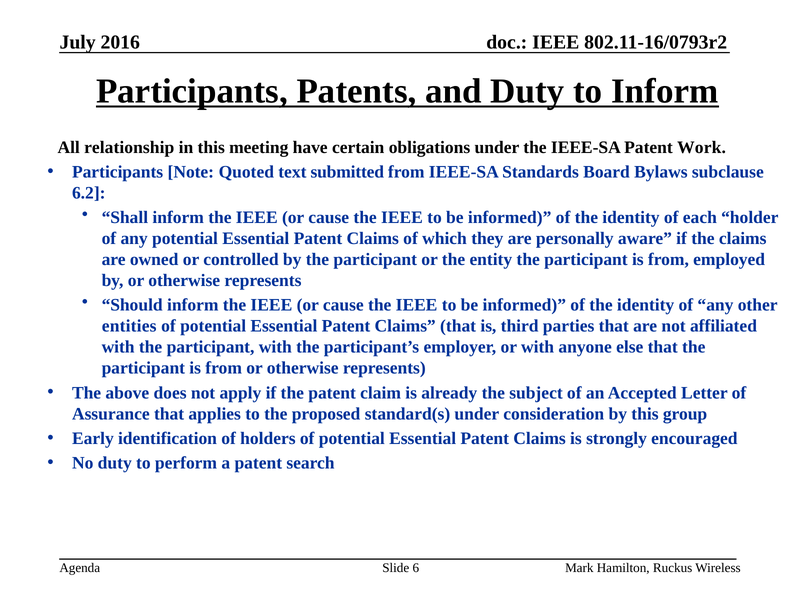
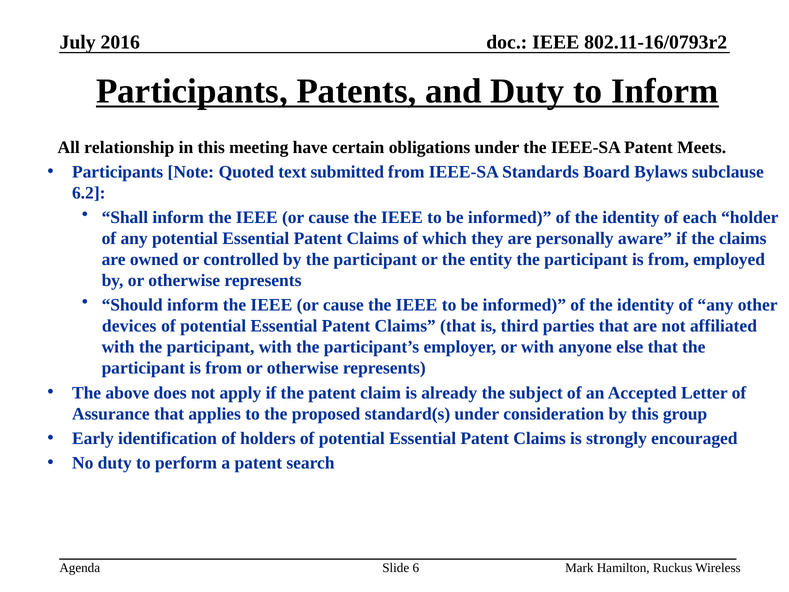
Work: Work -> Meets
entities: entities -> devices
